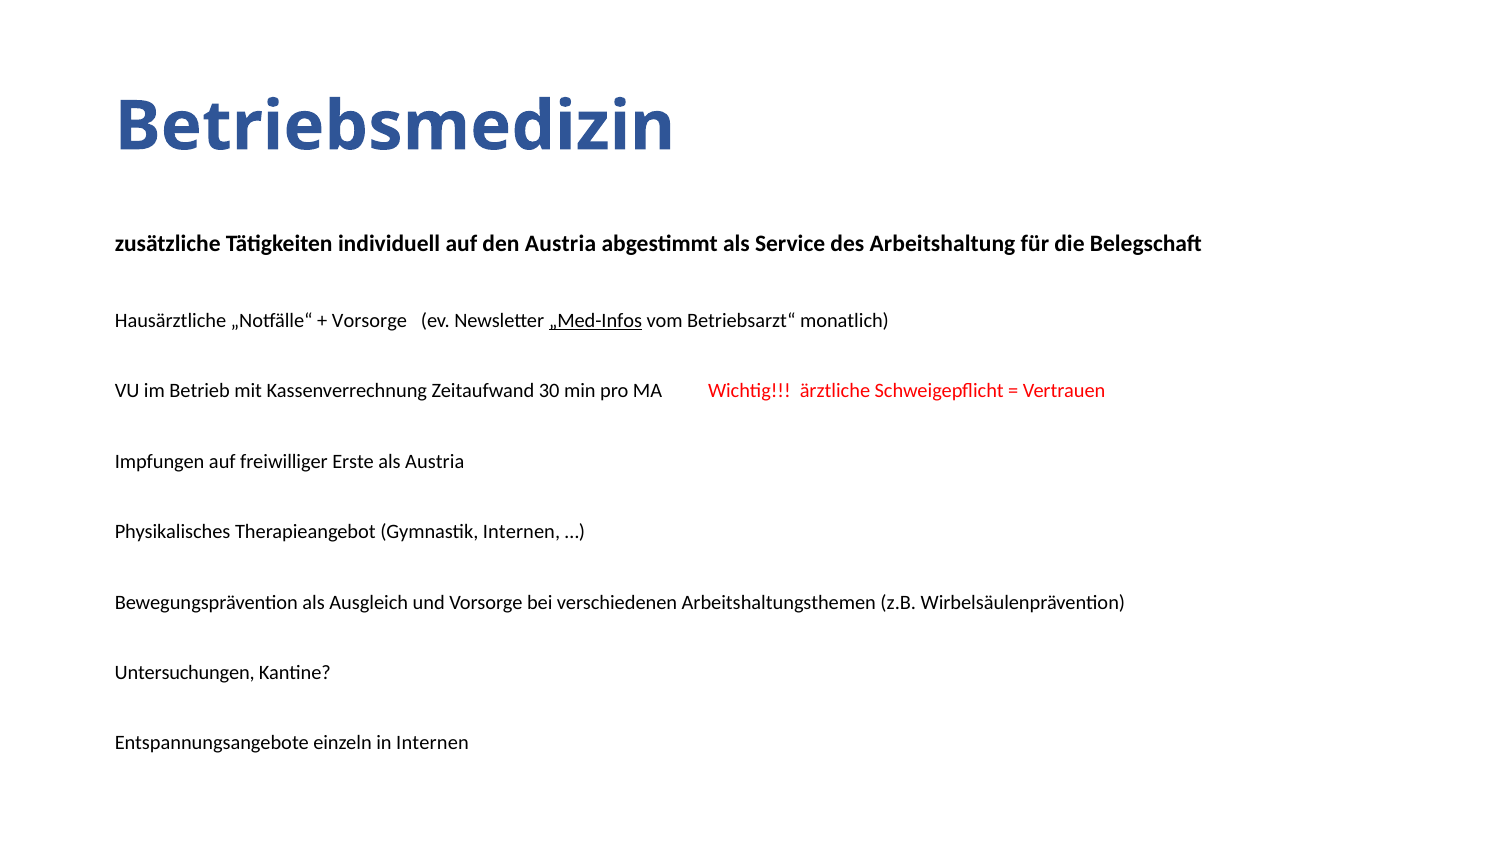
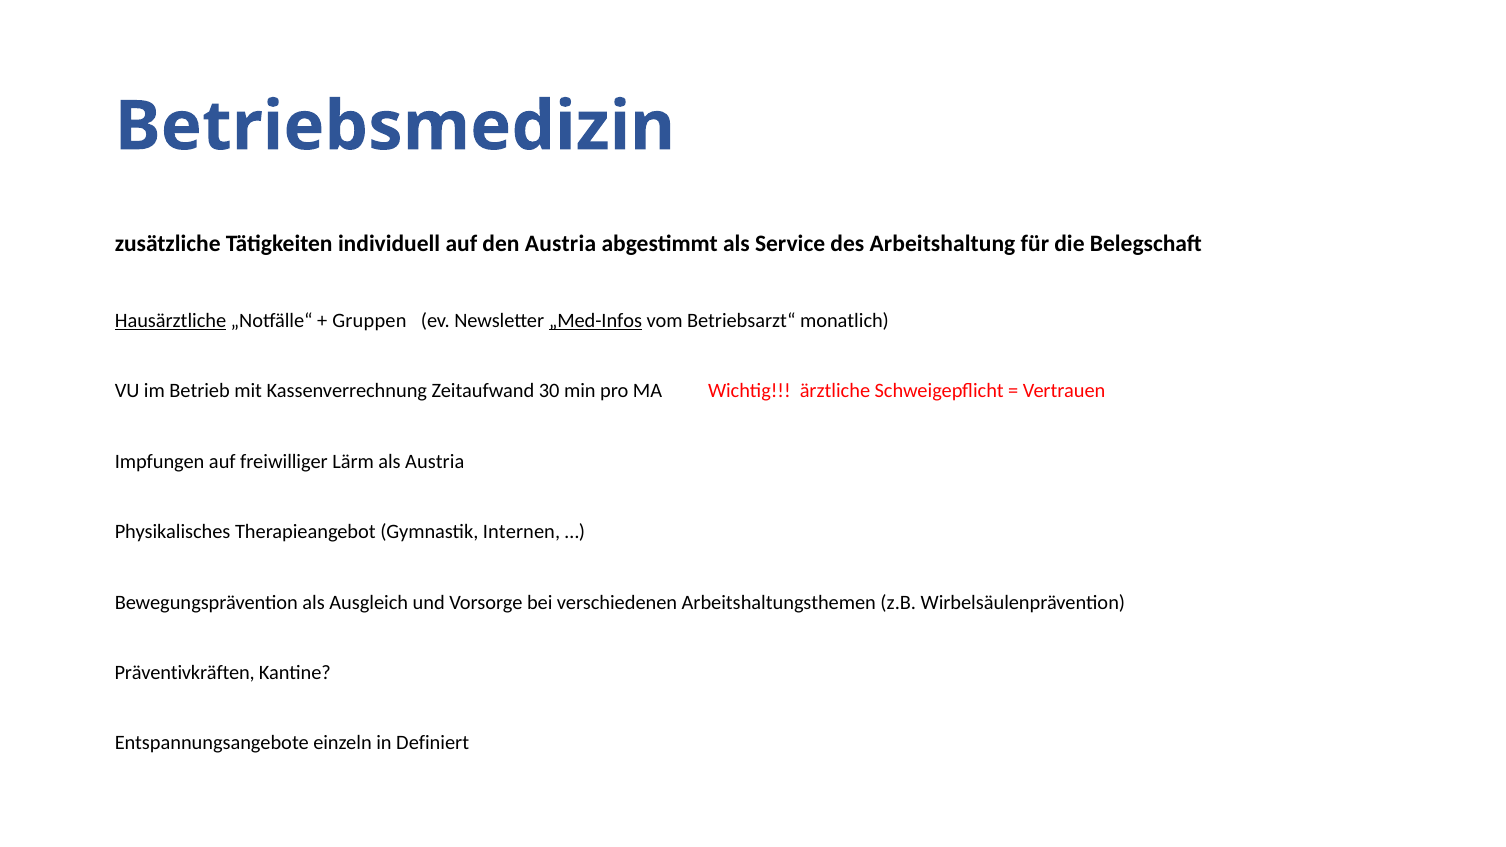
Hausärztliche underline: none -> present
Vorsorge at (370, 321): Vorsorge -> Gruppen
Erste: Erste -> Lärm
Untersuchungen: Untersuchungen -> Präventivkräften
in Internen: Internen -> Definiert
